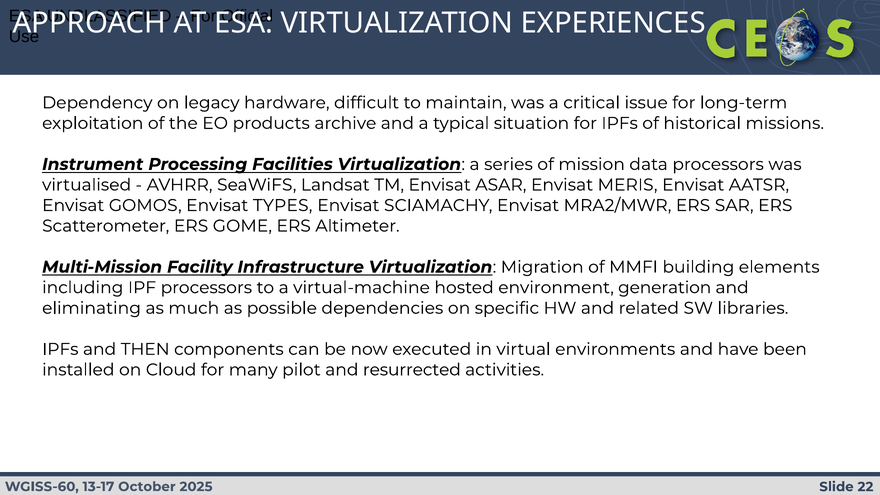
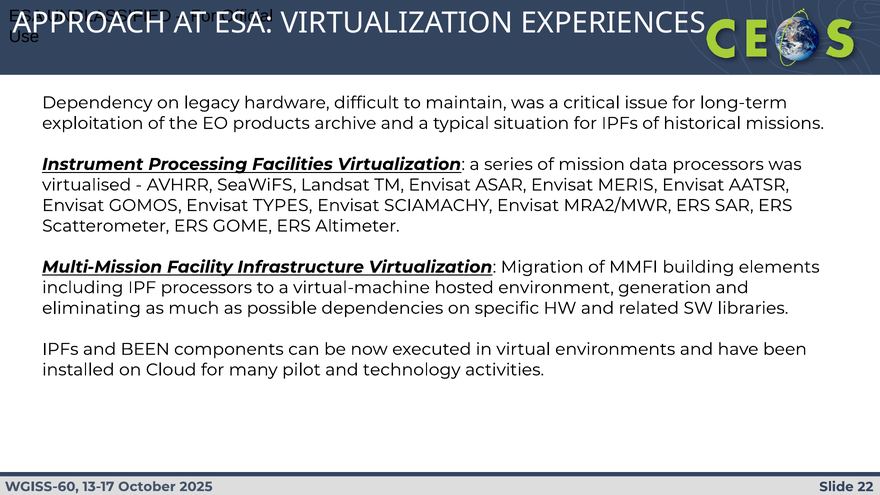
and THEN: THEN -> BEEN
resurrected: resurrected -> technology
